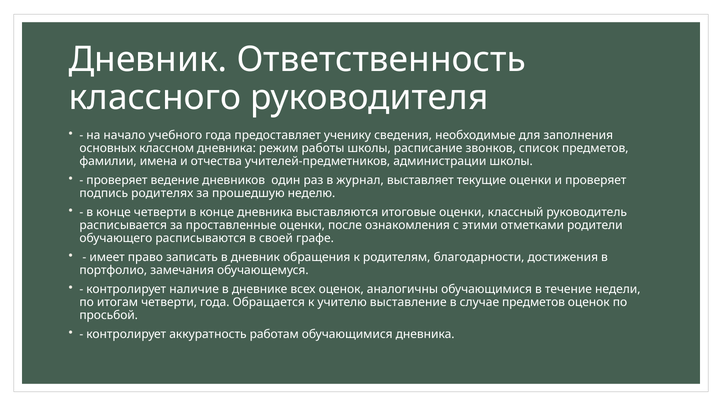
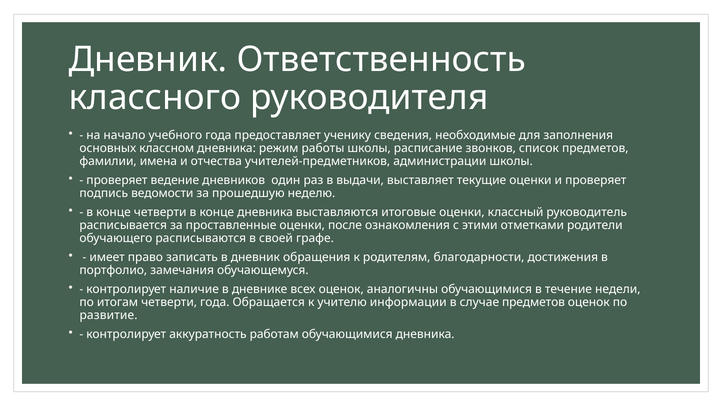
журнал: журнал -> выдачи
родителях: родителях -> ведомости
выставление: выставление -> информации
просьбой: просьбой -> развитие
